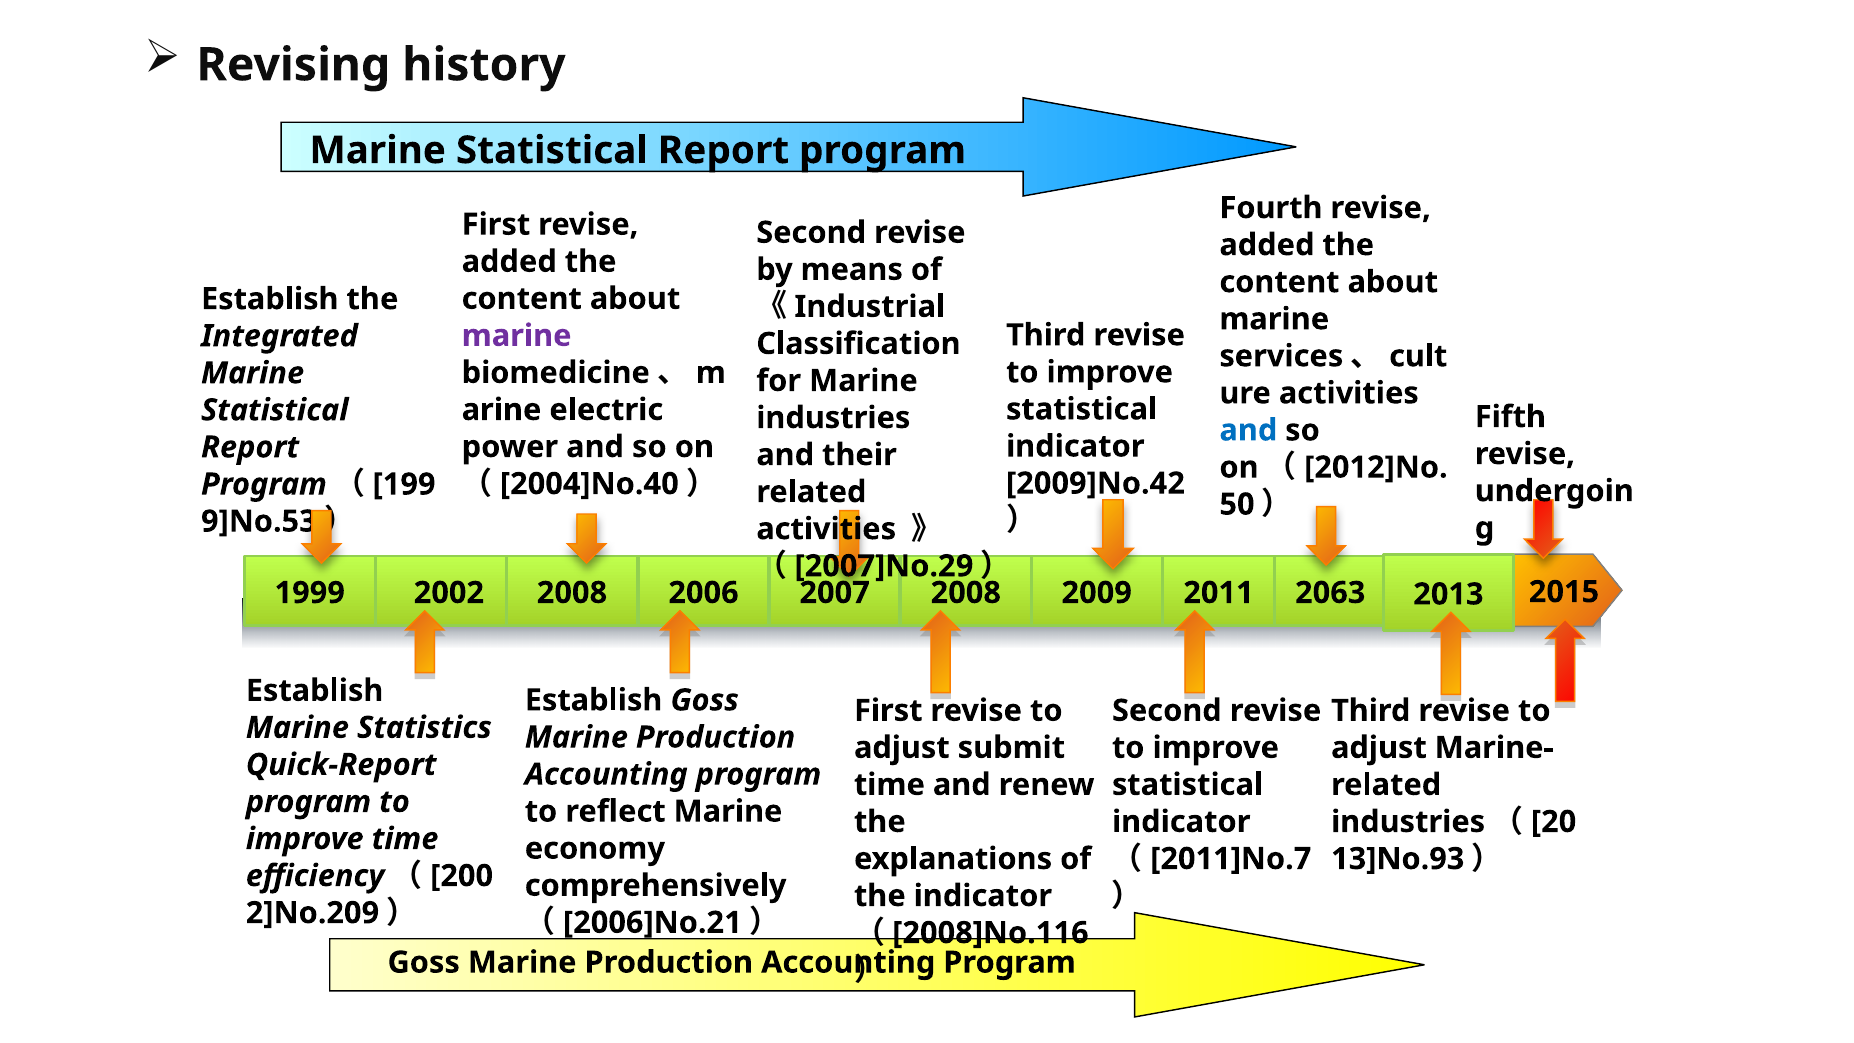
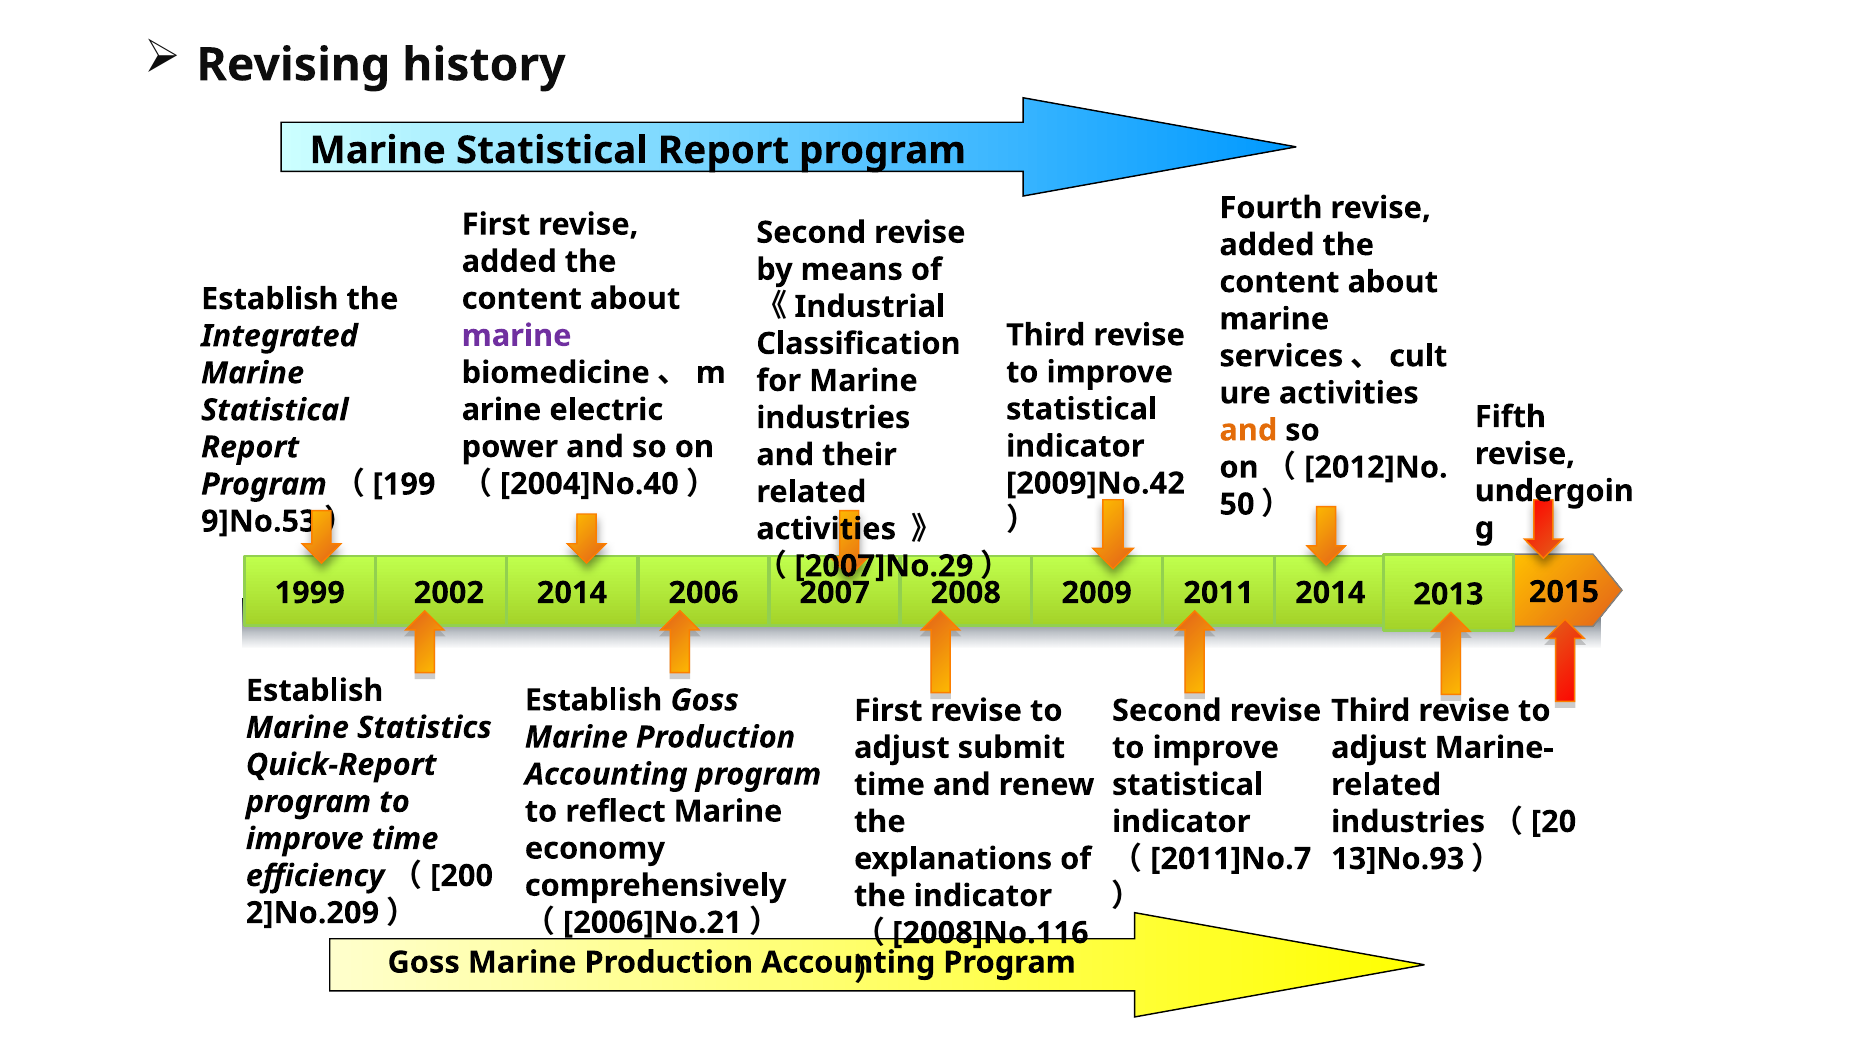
and at (1248, 430) colour: blue -> orange
2008 at (572, 593): 2008 -> 2014
2063 at (1330, 593): 2063 -> 2014
